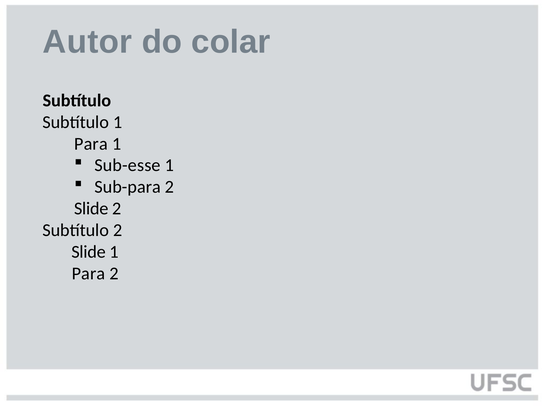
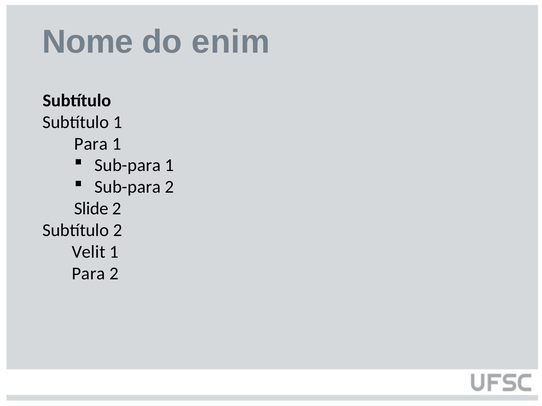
Autor: Autor -> Nome
colar: colar -> enim
Sub-esse at (128, 166): Sub-esse -> Sub-para
Slide at (89, 252): Slide -> Velit
